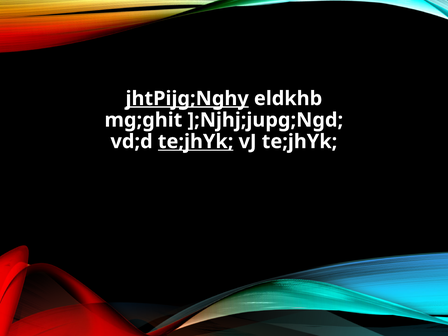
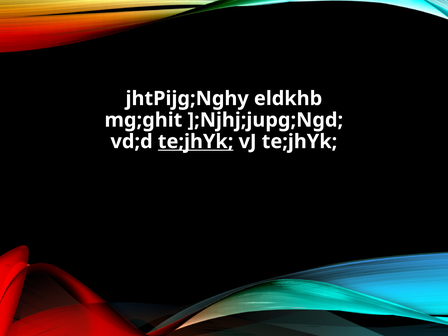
jhtPijg;Nghy underline: present -> none
